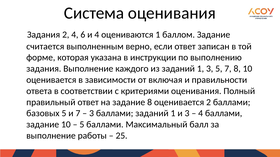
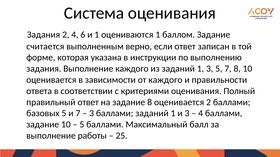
и 4: 4 -> 1
от включая: включая -> каждого
